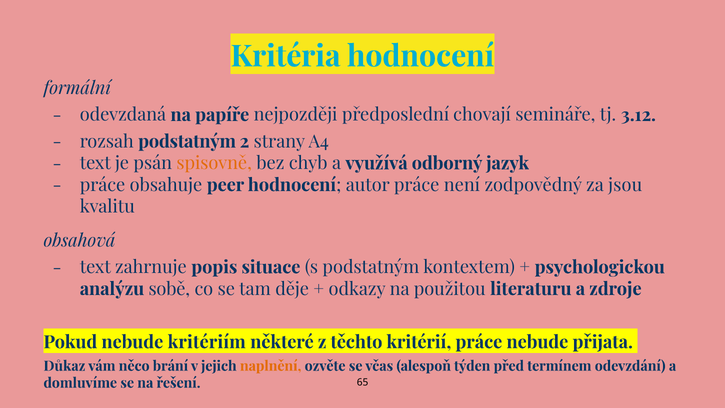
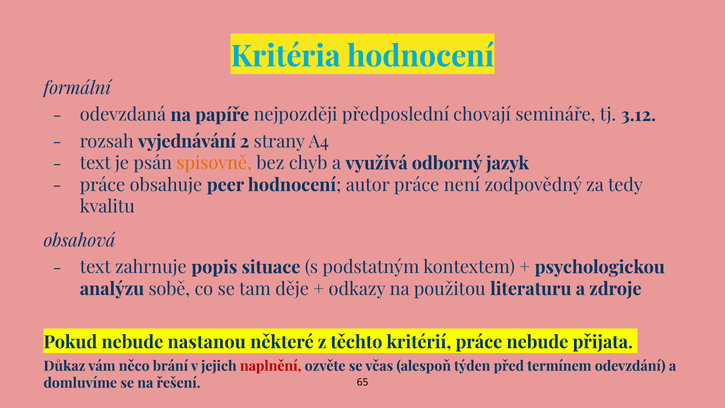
rozsah podstatným: podstatným -> vyjednávání
jsou: jsou -> tedy
kritériím: kritériím -> nastanou
naplnění colour: orange -> red
